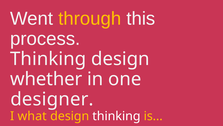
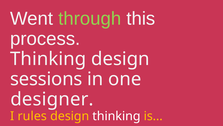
through colour: yellow -> light green
whether: whether -> sessions
what: what -> rules
